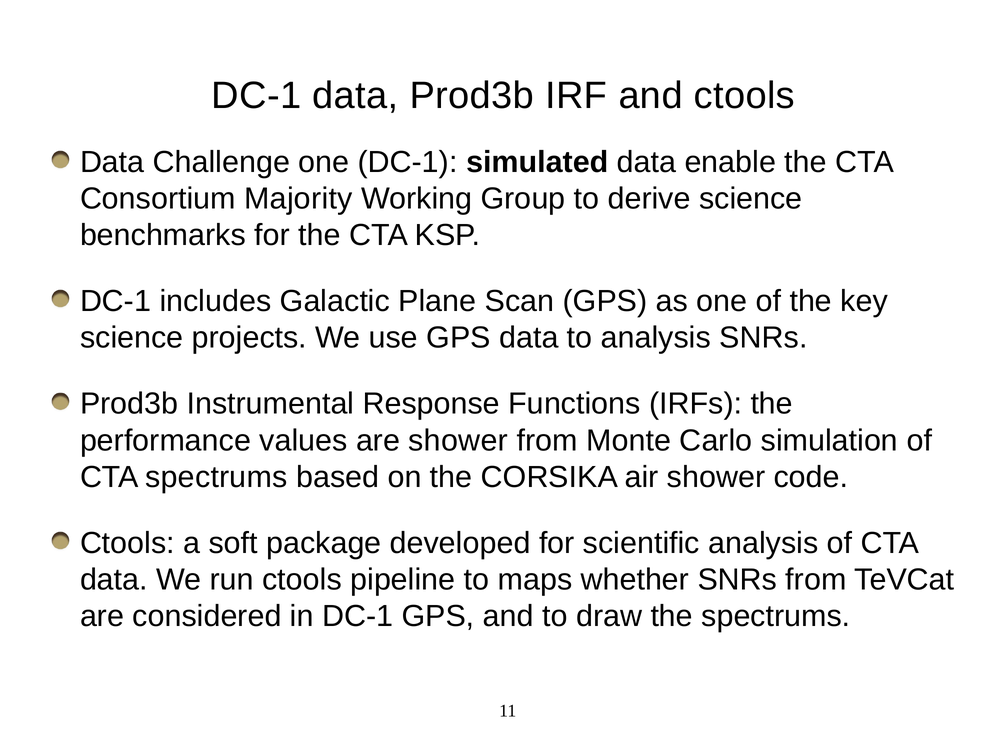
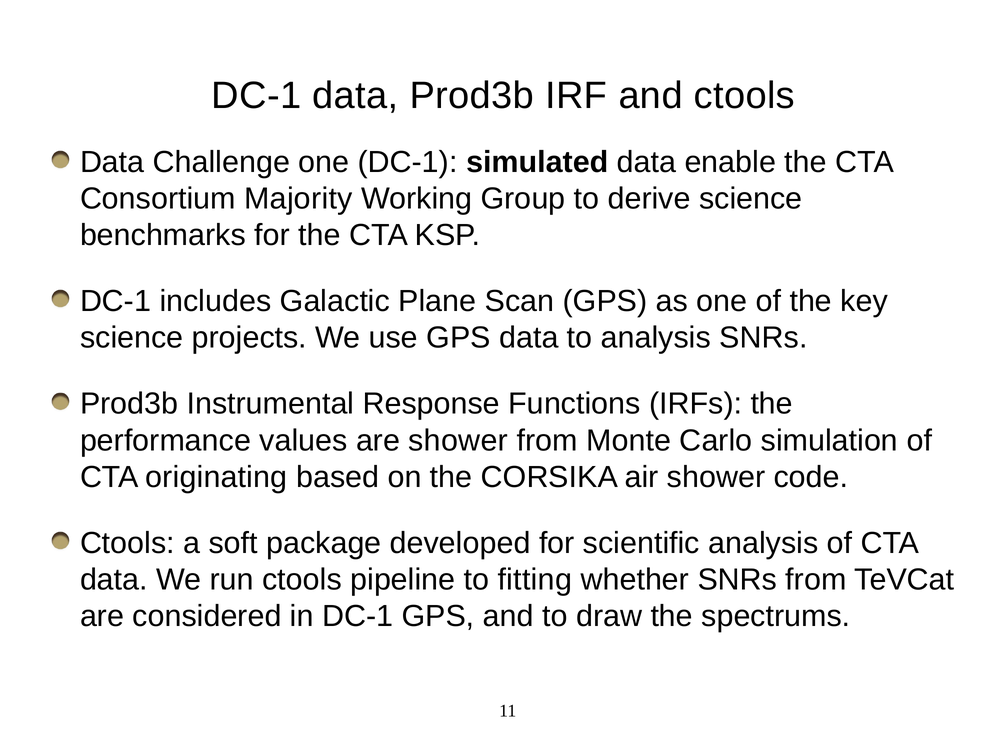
CTA spectrums: spectrums -> originating
maps: maps -> fitting
